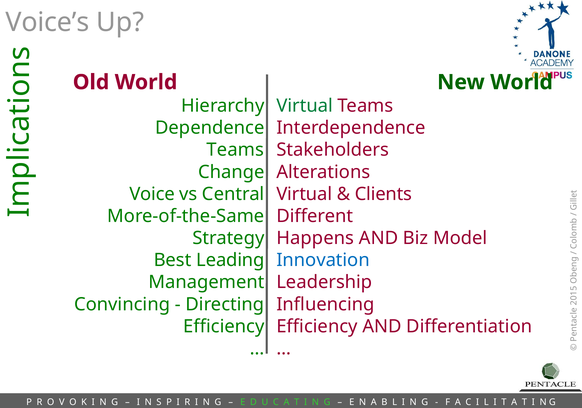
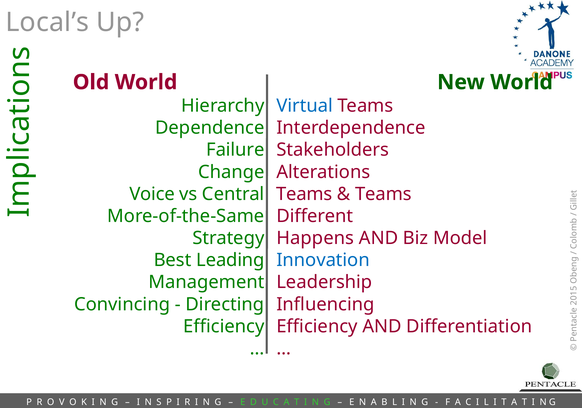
Voice’s: Voice’s -> Local’s
Virtual at (305, 106) colour: green -> blue
Teams at (235, 150): Teams -> Failure
Virtual at (304, 194): Virtual -> Teams
Clients at (383, 194): Clients -> Teams
